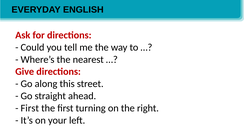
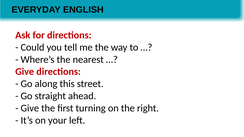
First at (30, 108): First -> Give
